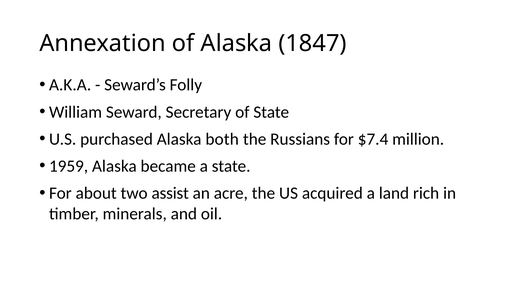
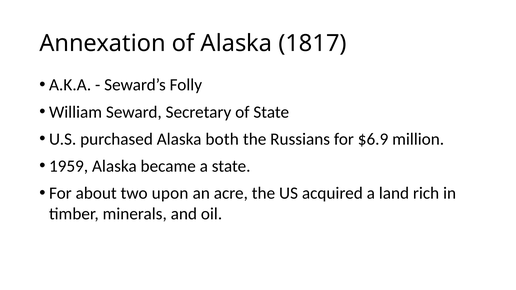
1847: 1847 -> 1817
$7.4: $7.4 -> $6.9
assist: assist -> upon
